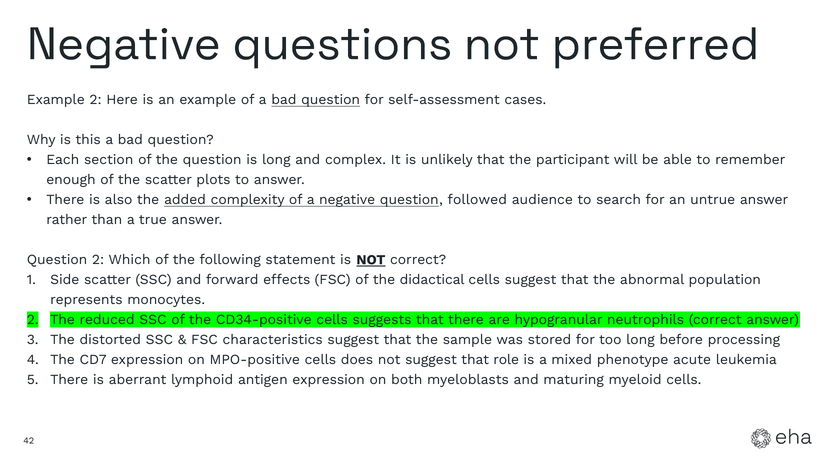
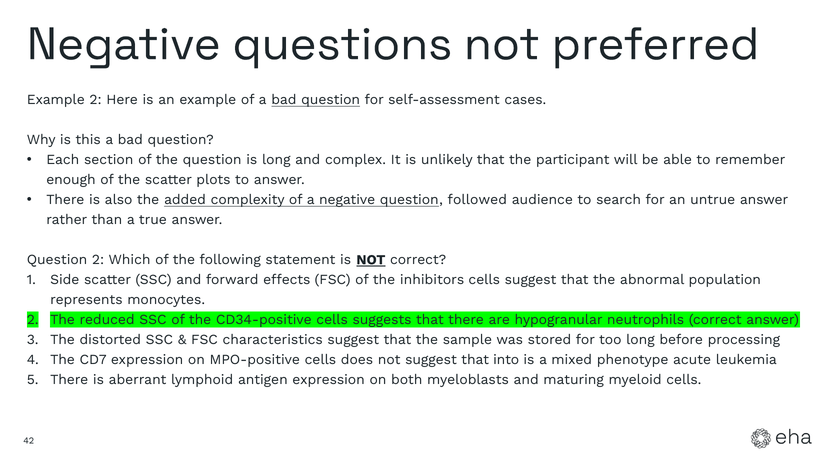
didactical: didactical -> inhibitors
role: role -> into
